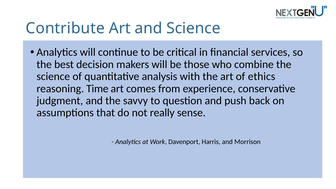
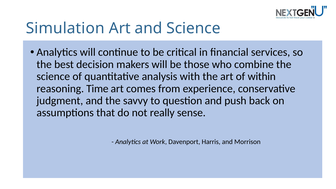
Contribute: Contribute -> Simulation
ethics: ethics -> within
